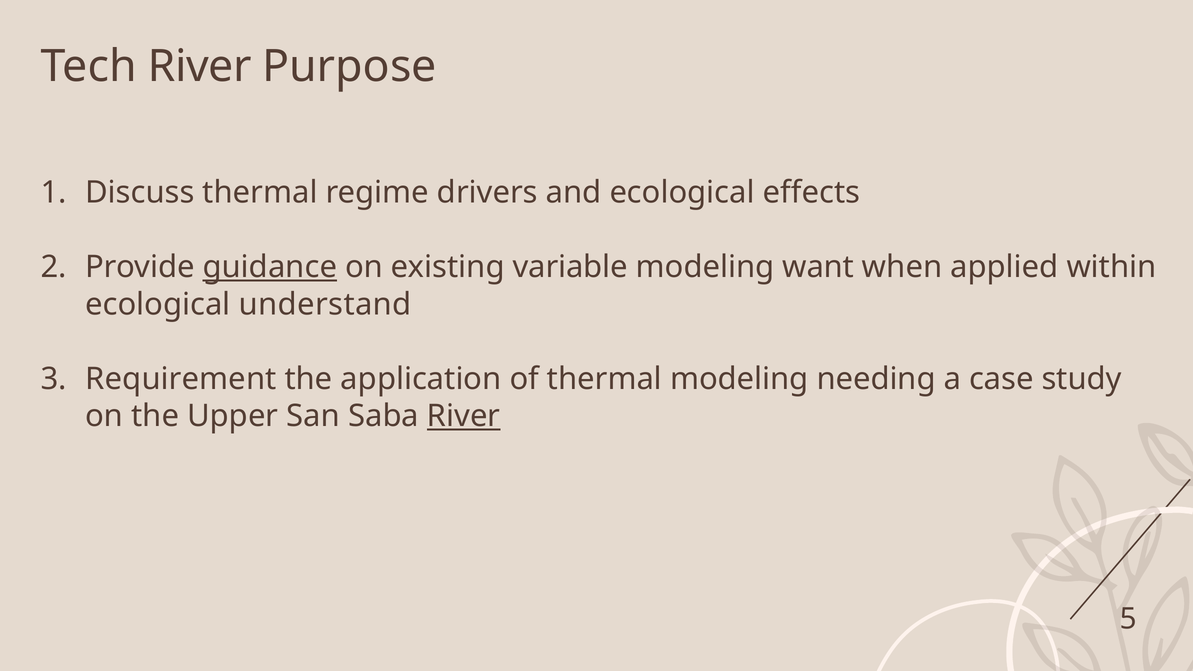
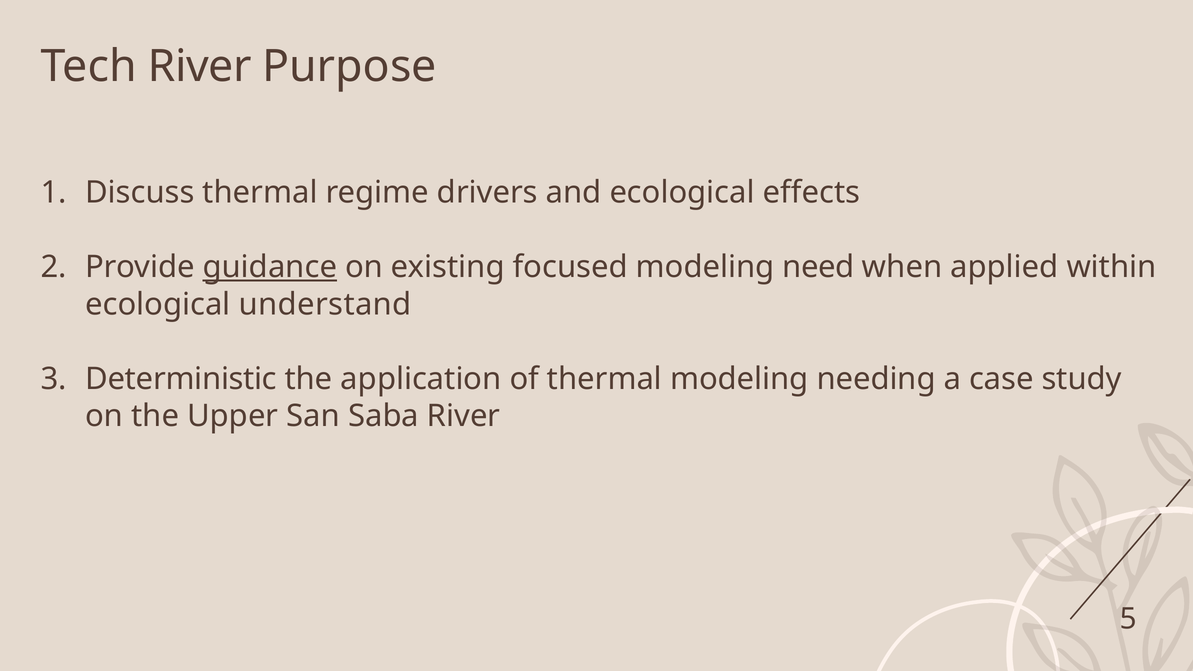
variable: variable -> focused
want: want -> need
Requirement: Requirement -> Deterministic
River at (464, 416) underline: present -> none
